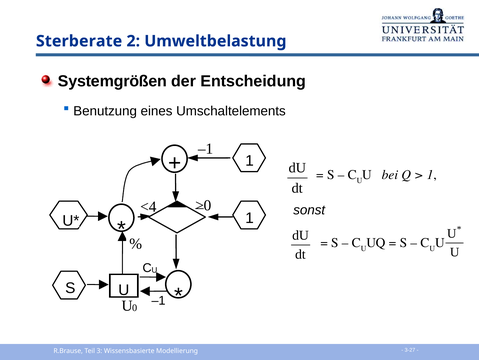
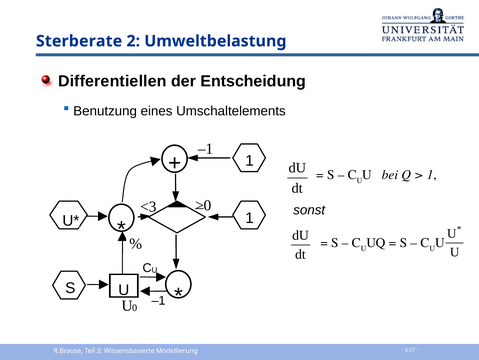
Systemgrößen: Systemgrößen -> Differentiellen
<4: <4 -> <3
